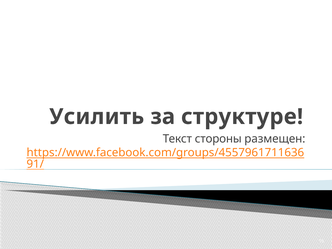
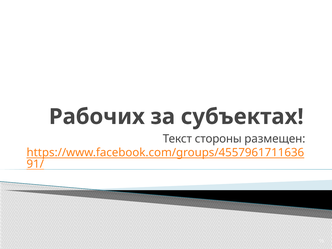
Усилить: Усилить -> Рабочих
структуре: структуре -> субъектах
